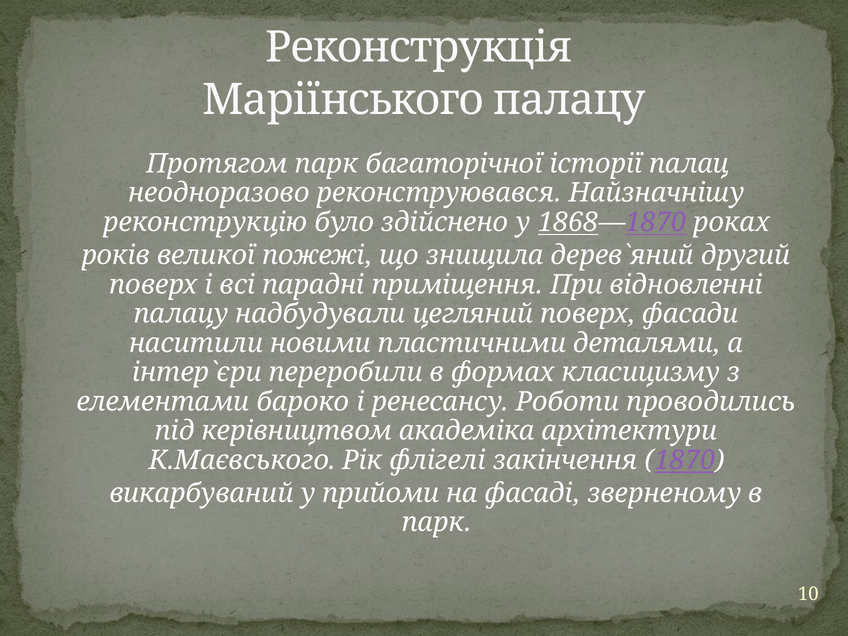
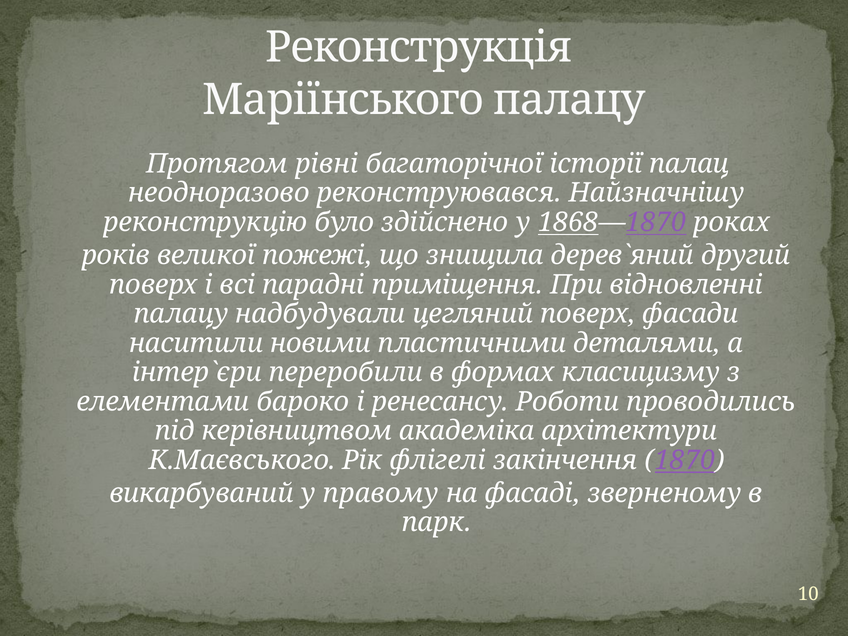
Протягом парк: парк -> рівні
прийоми: прийоми -> правому
